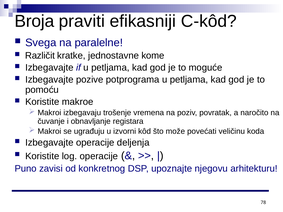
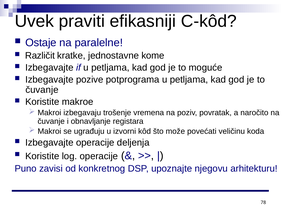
Broja: Broja -> Uvek
Svega: Svega -> Ostaje
pomoću at (42, 90): pomoću -> čuvanje
